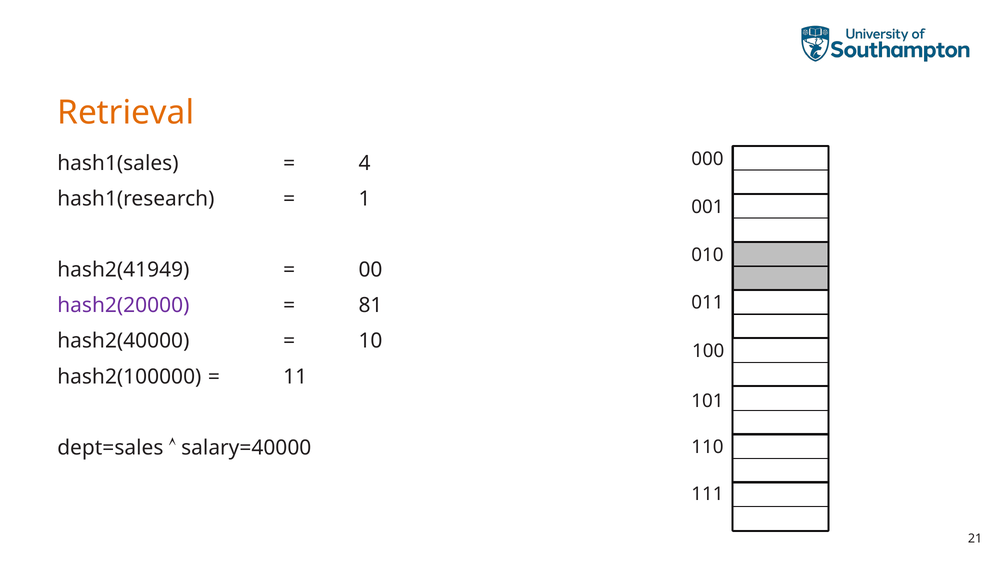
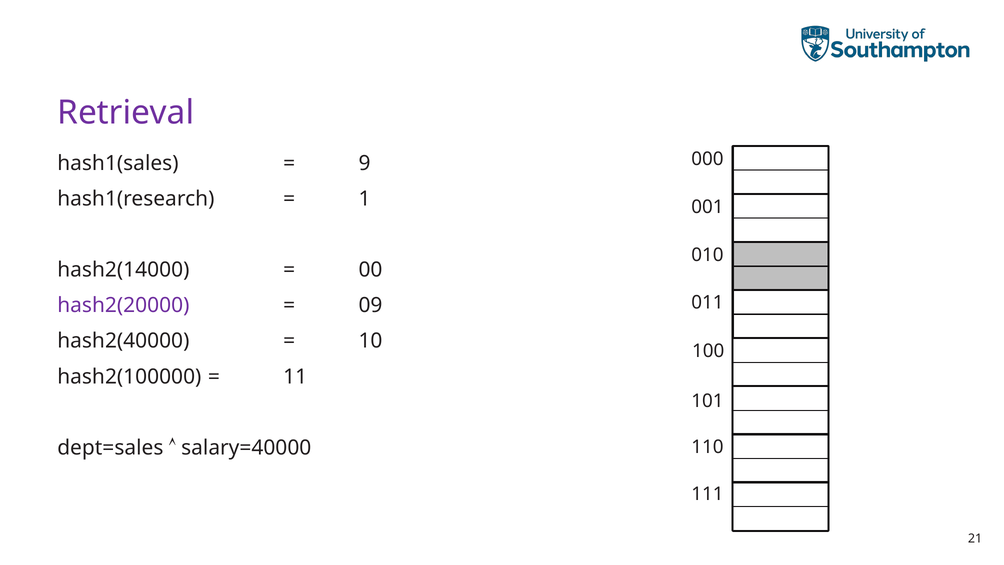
Retrieval colour: orange -> purple
4: 4 -> 9
hash2(41949: hash2(41949 -> hash2(14000
81: 81 -> 09
